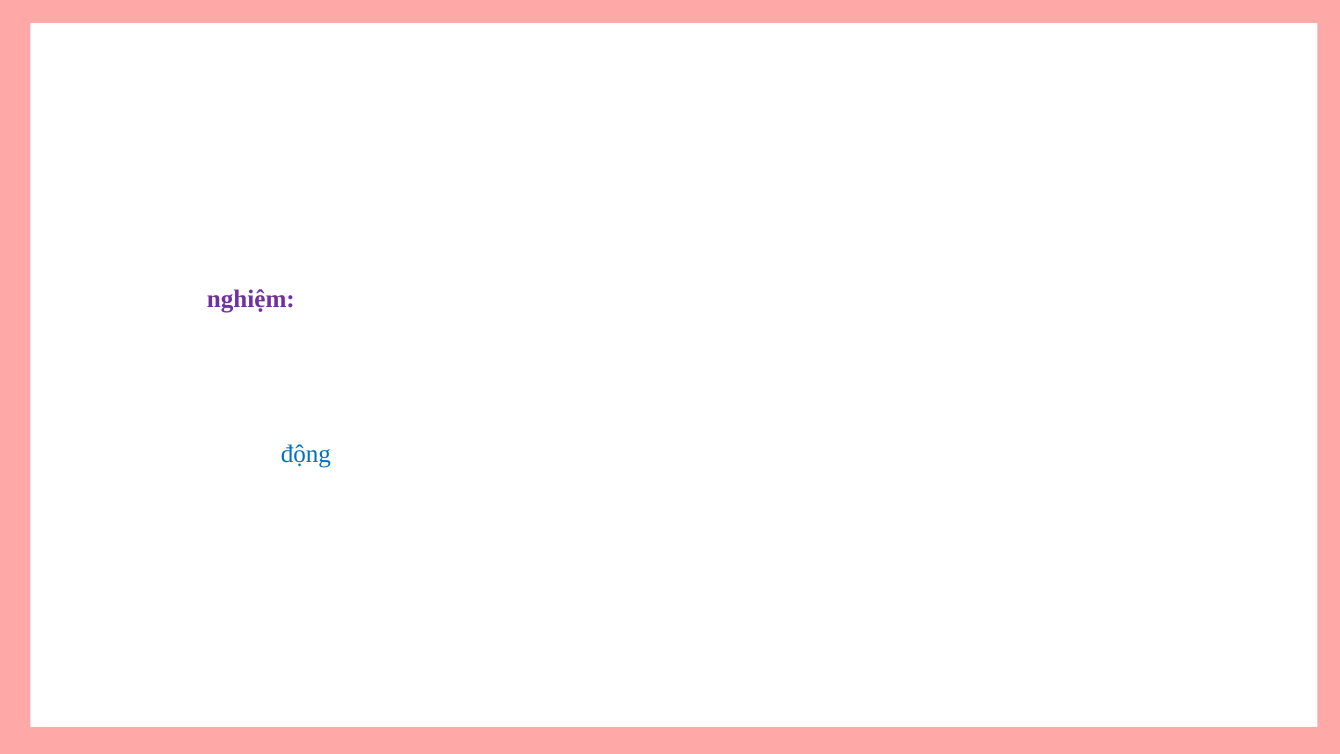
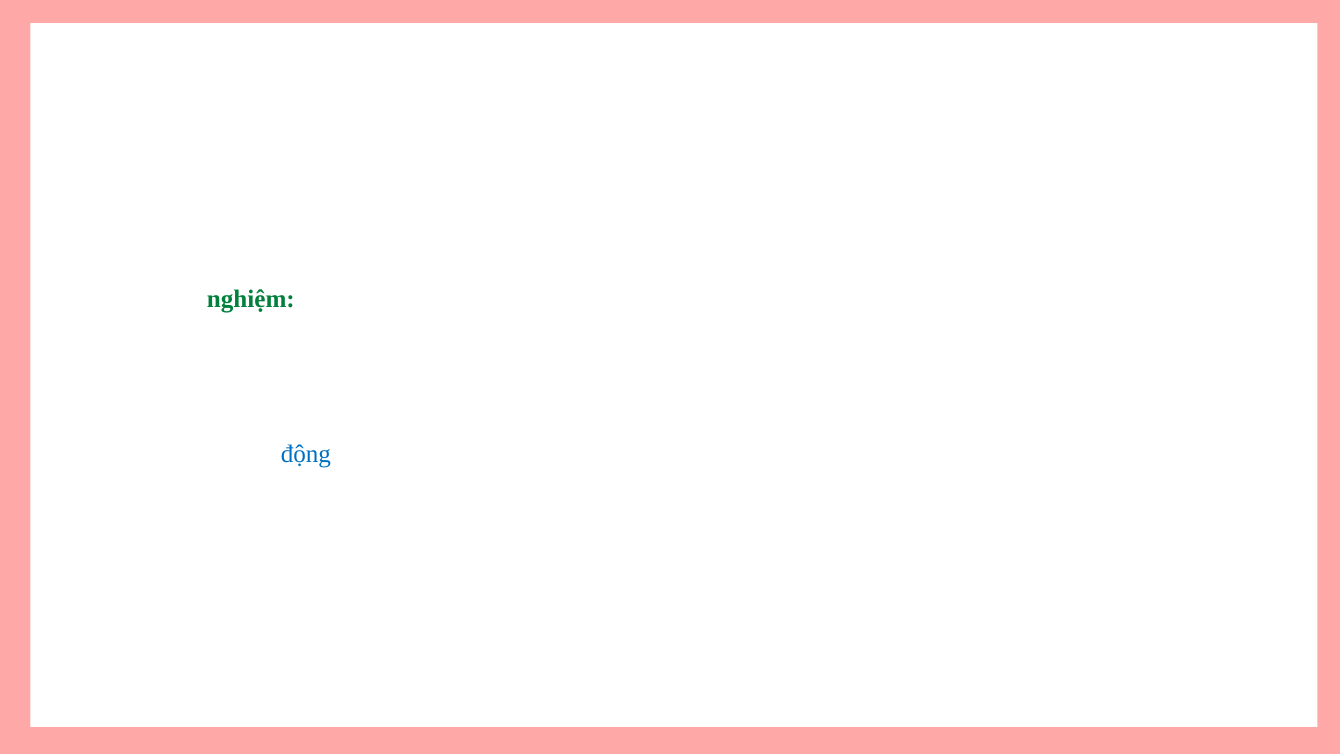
nghiệm colour: purple -> green
